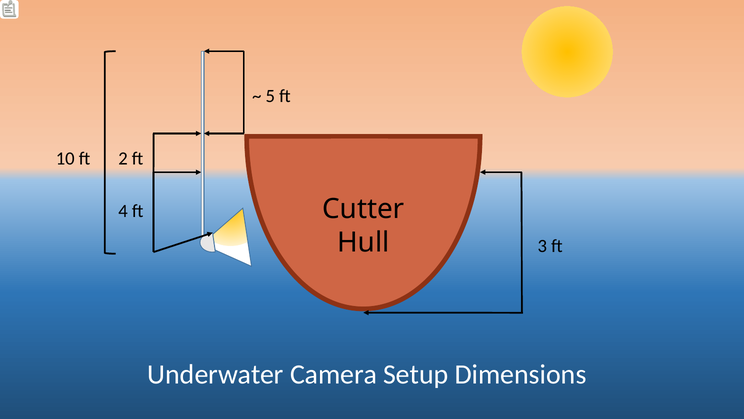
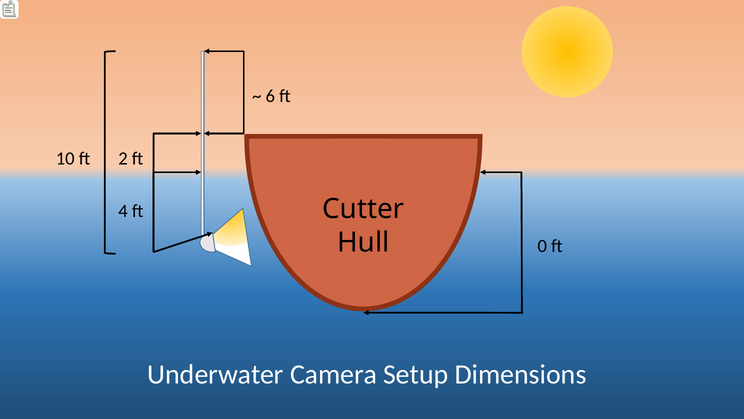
5: 5 -> 6
3: 3 -> 0
